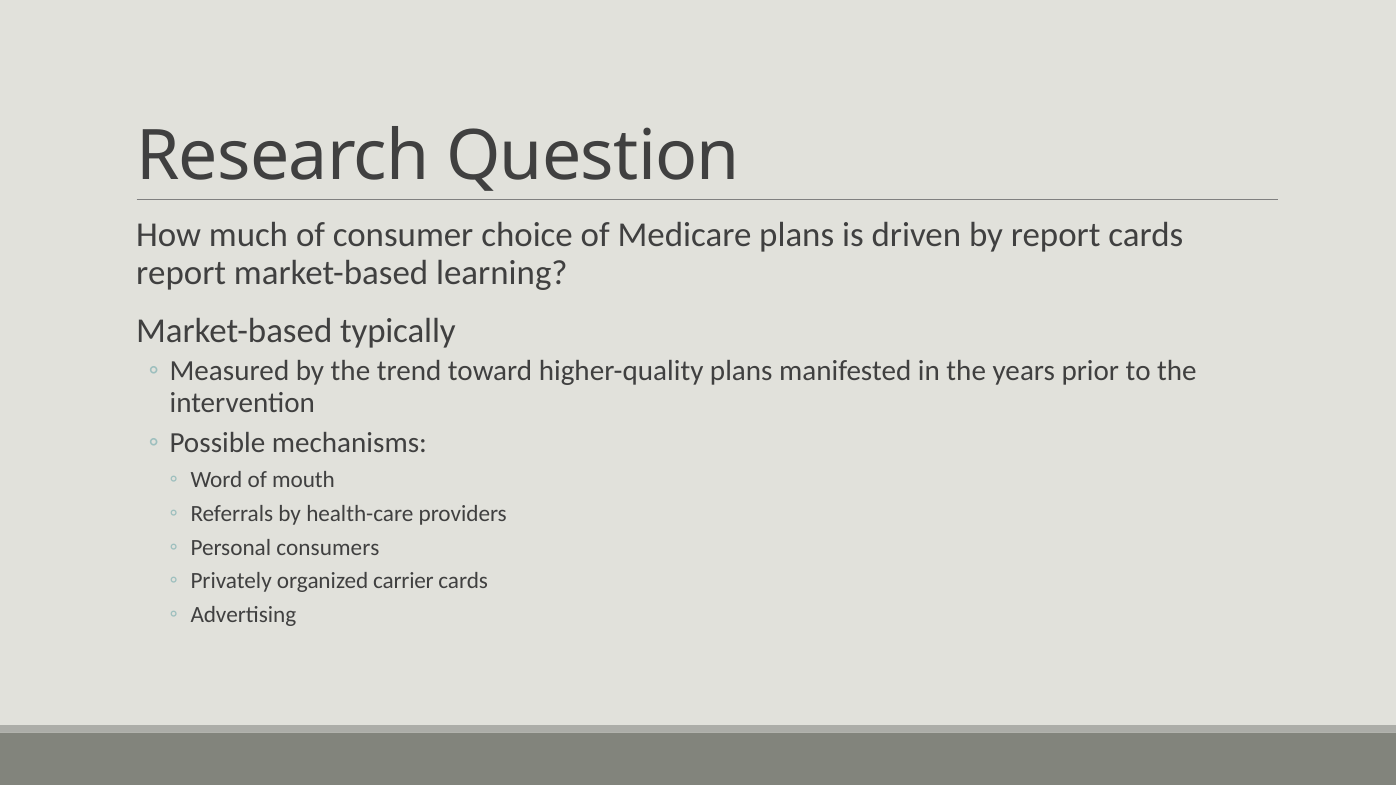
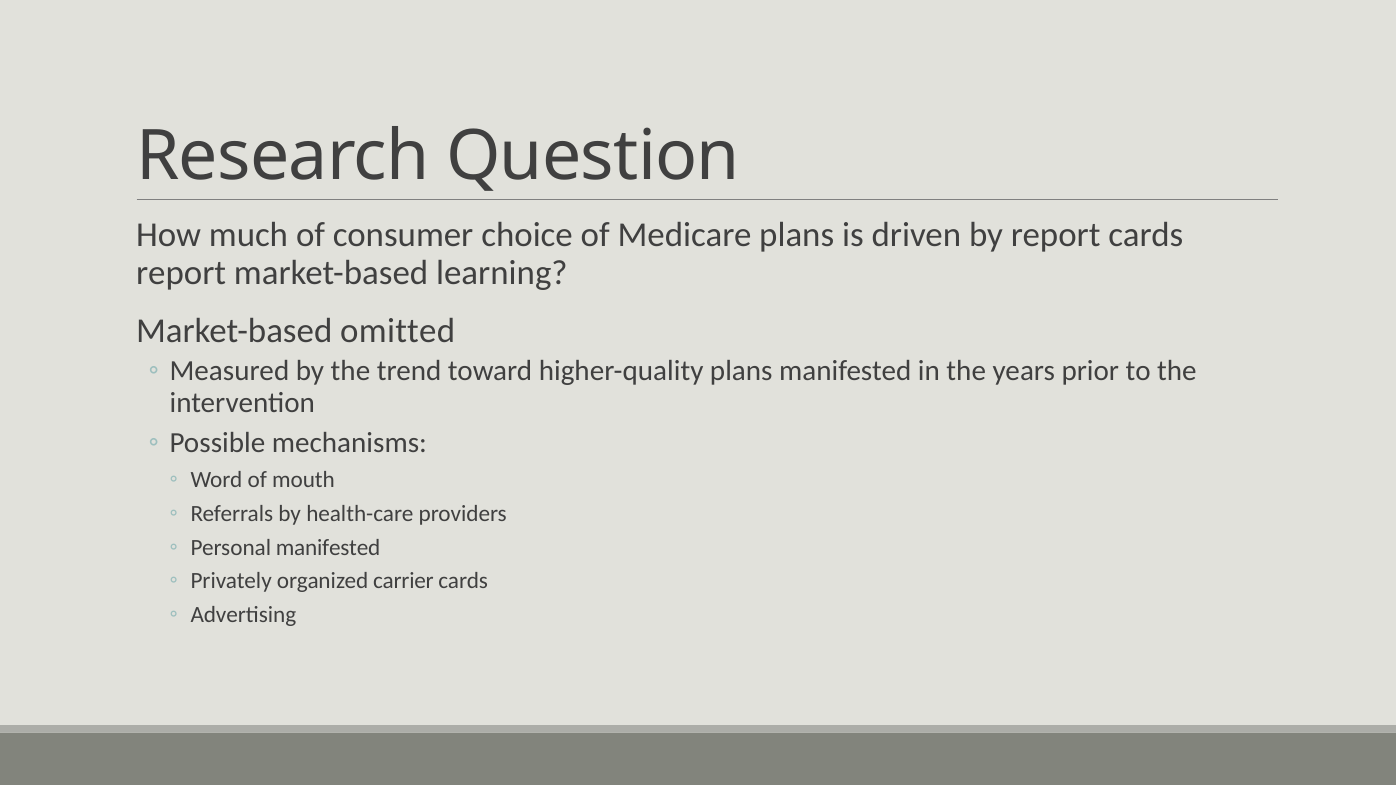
typically: typically -> omitted
Personal consumers: consumers -> manifested
